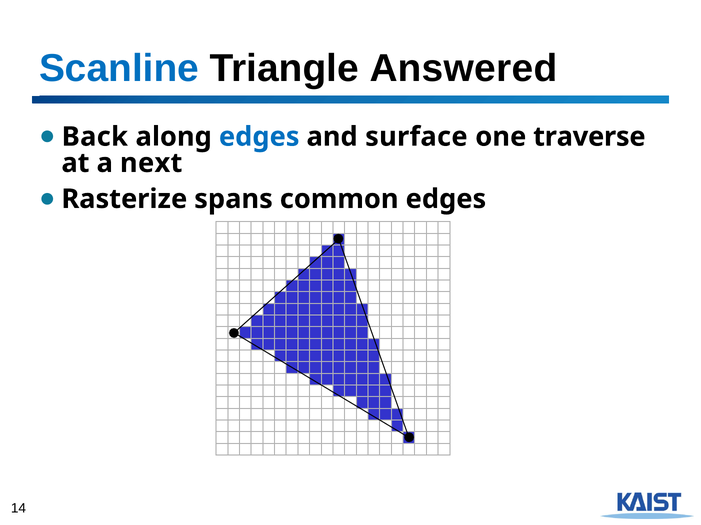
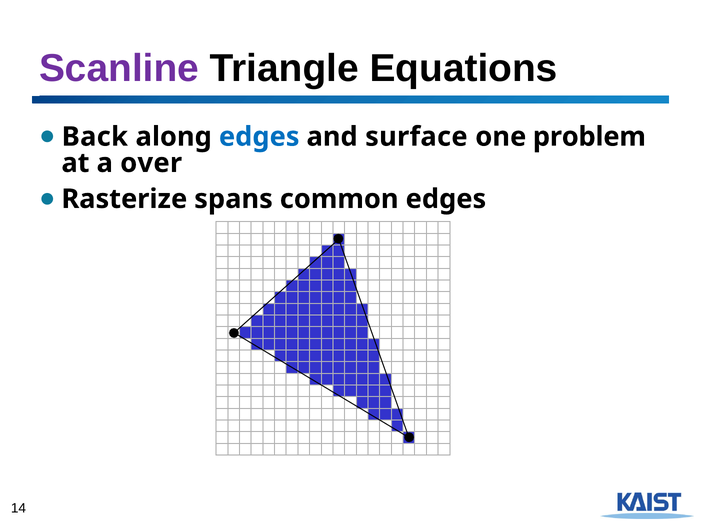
Scanline colour: blue -> purple
Answered: Answered -> Equations
traverse: traverse -> problem
next: next -> over
